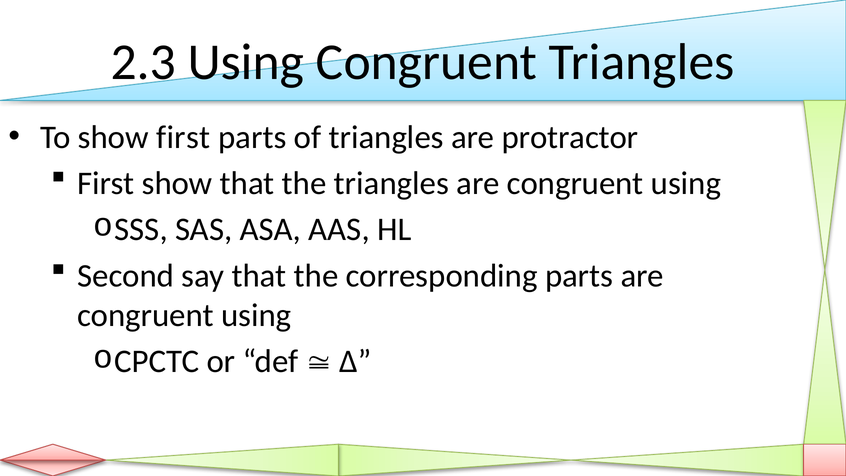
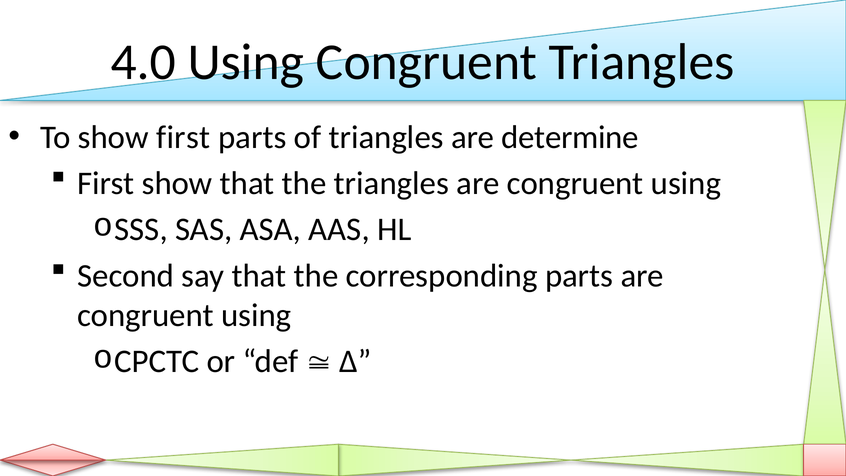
2.3: 2.3 -> 4.0
protractor: protractor -> determine
